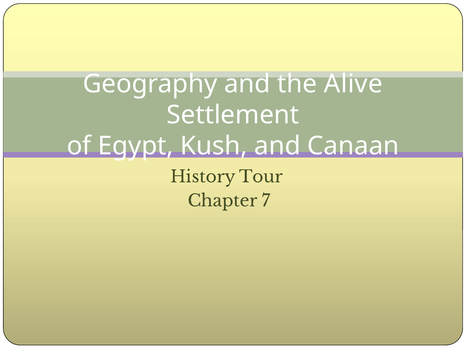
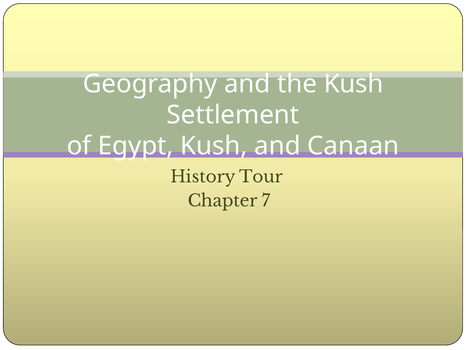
the Alive: Alive -> Kush
